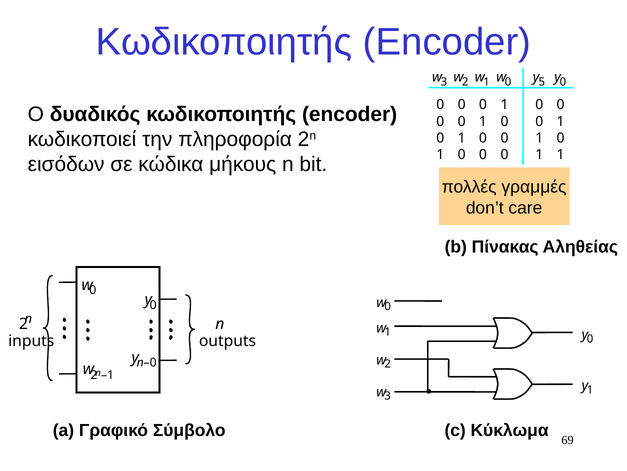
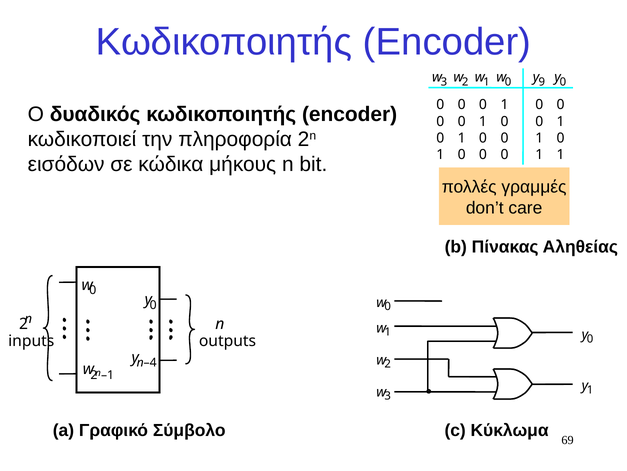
5: 5 -> 9
n 0: 0 -> 4
